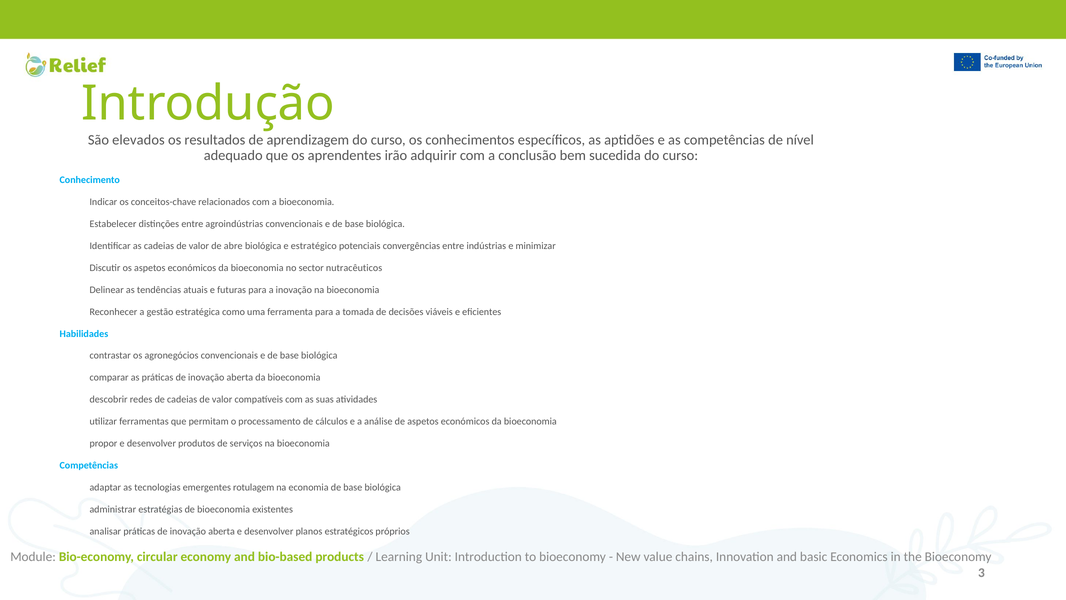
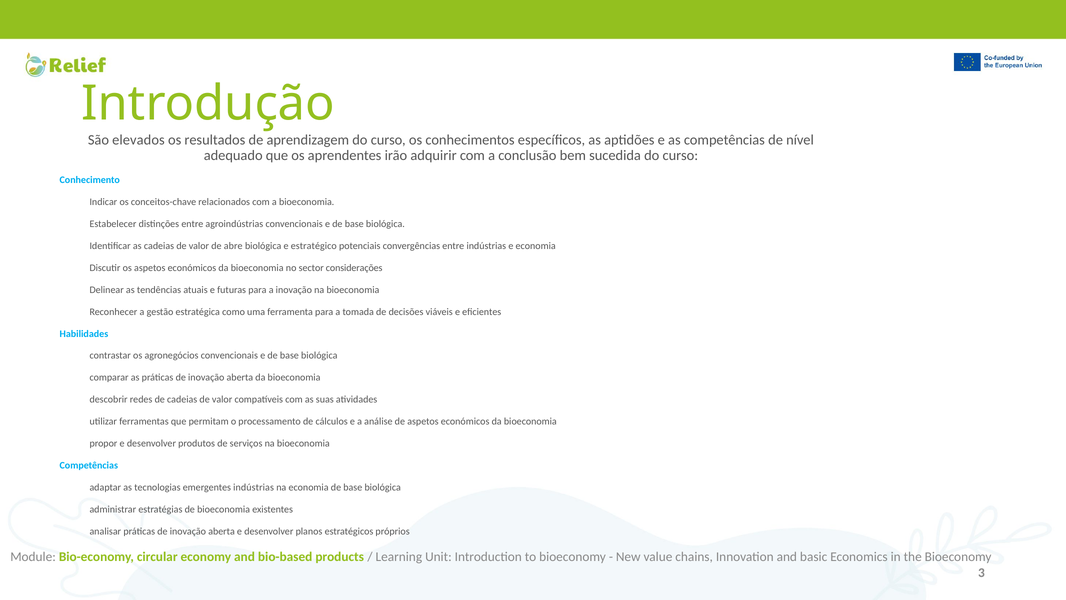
e minimizar: minimizar -> economia
nutracêuticos: nutracêuticos -> considerações
emergentes rotulagem: rotulagem -> indústrias
